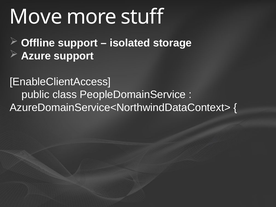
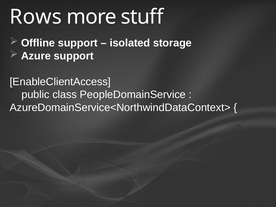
Move: Move -> Rows
